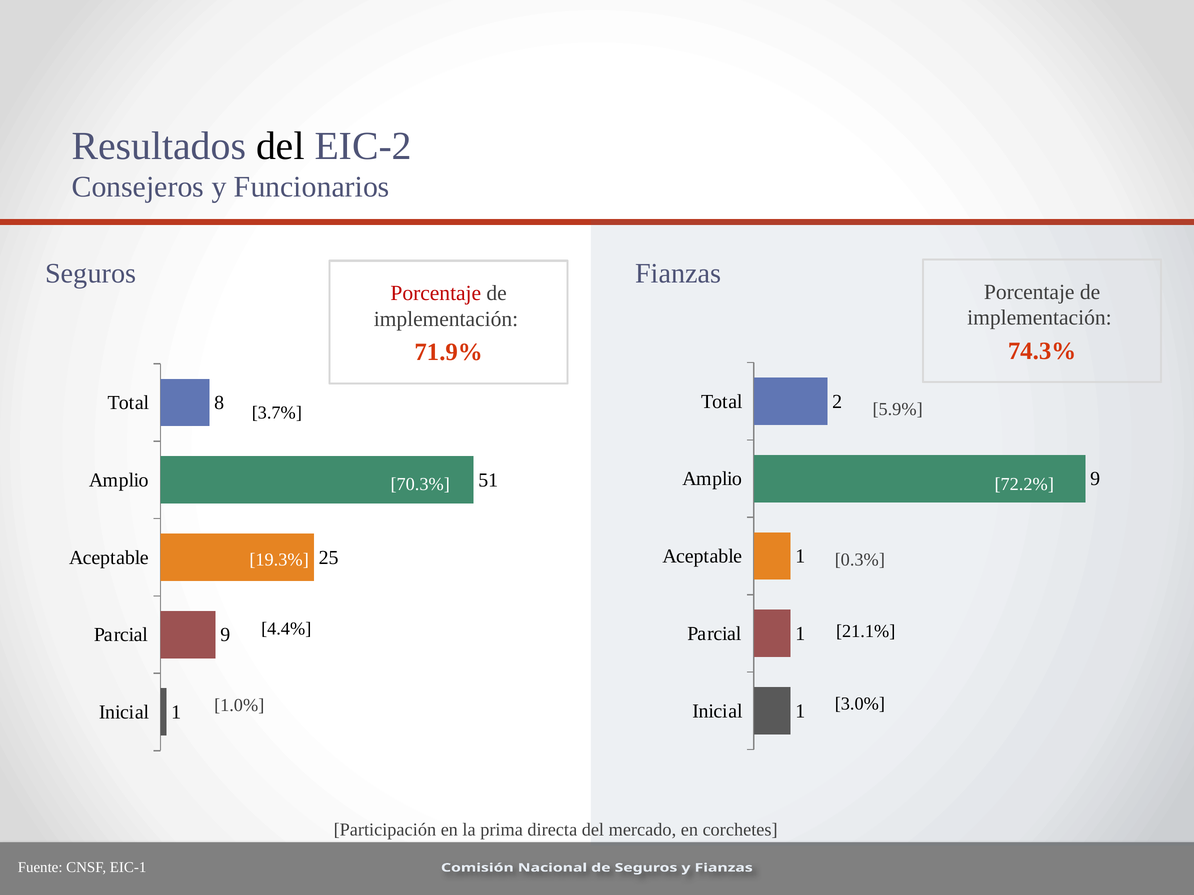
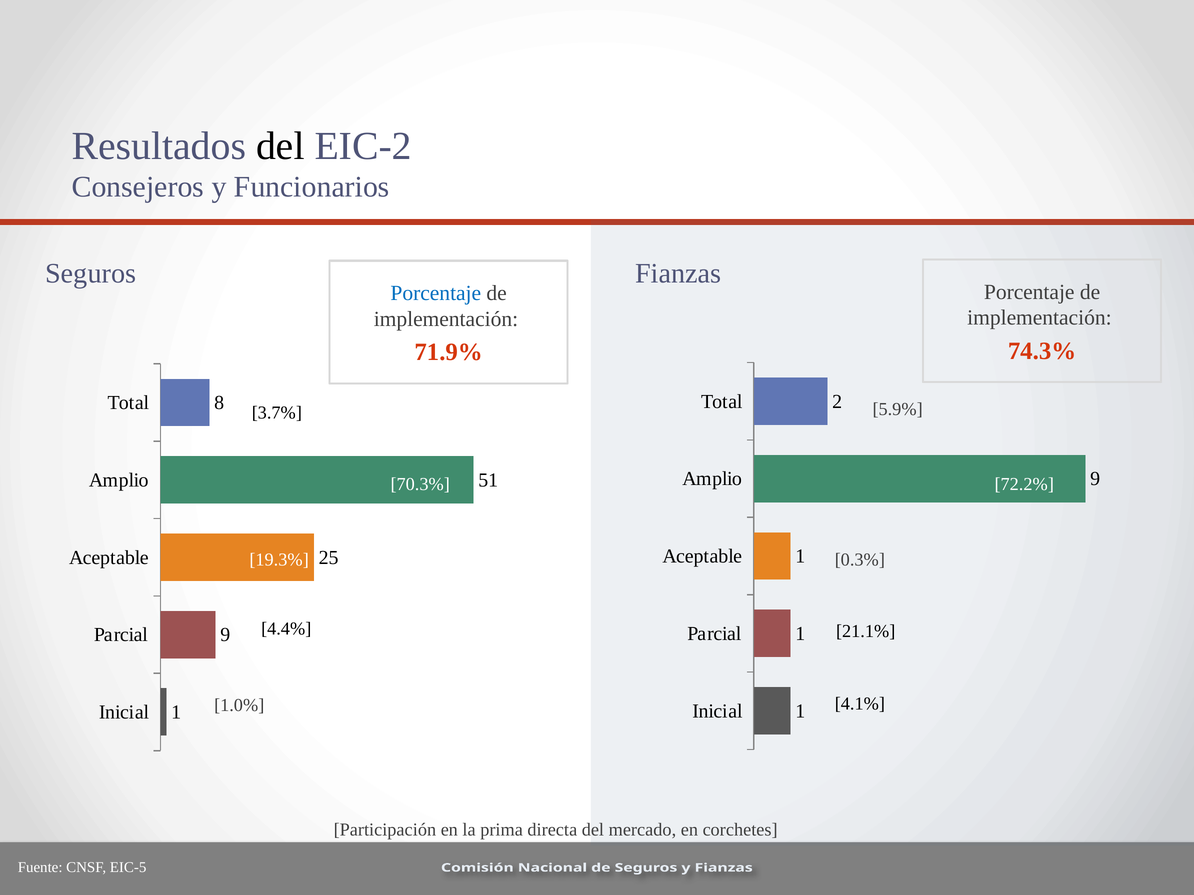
Porcentaje at (436, 293) colour: red -> blue
3.0%: 3.0% -> 4.1%
EIC-1: EIC-1 -> EIC-5
